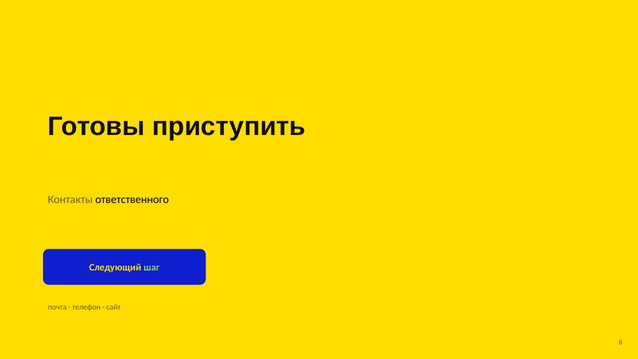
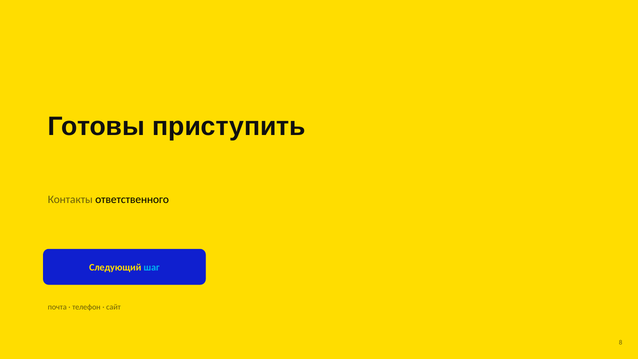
шаг colour: light green -> light blue
